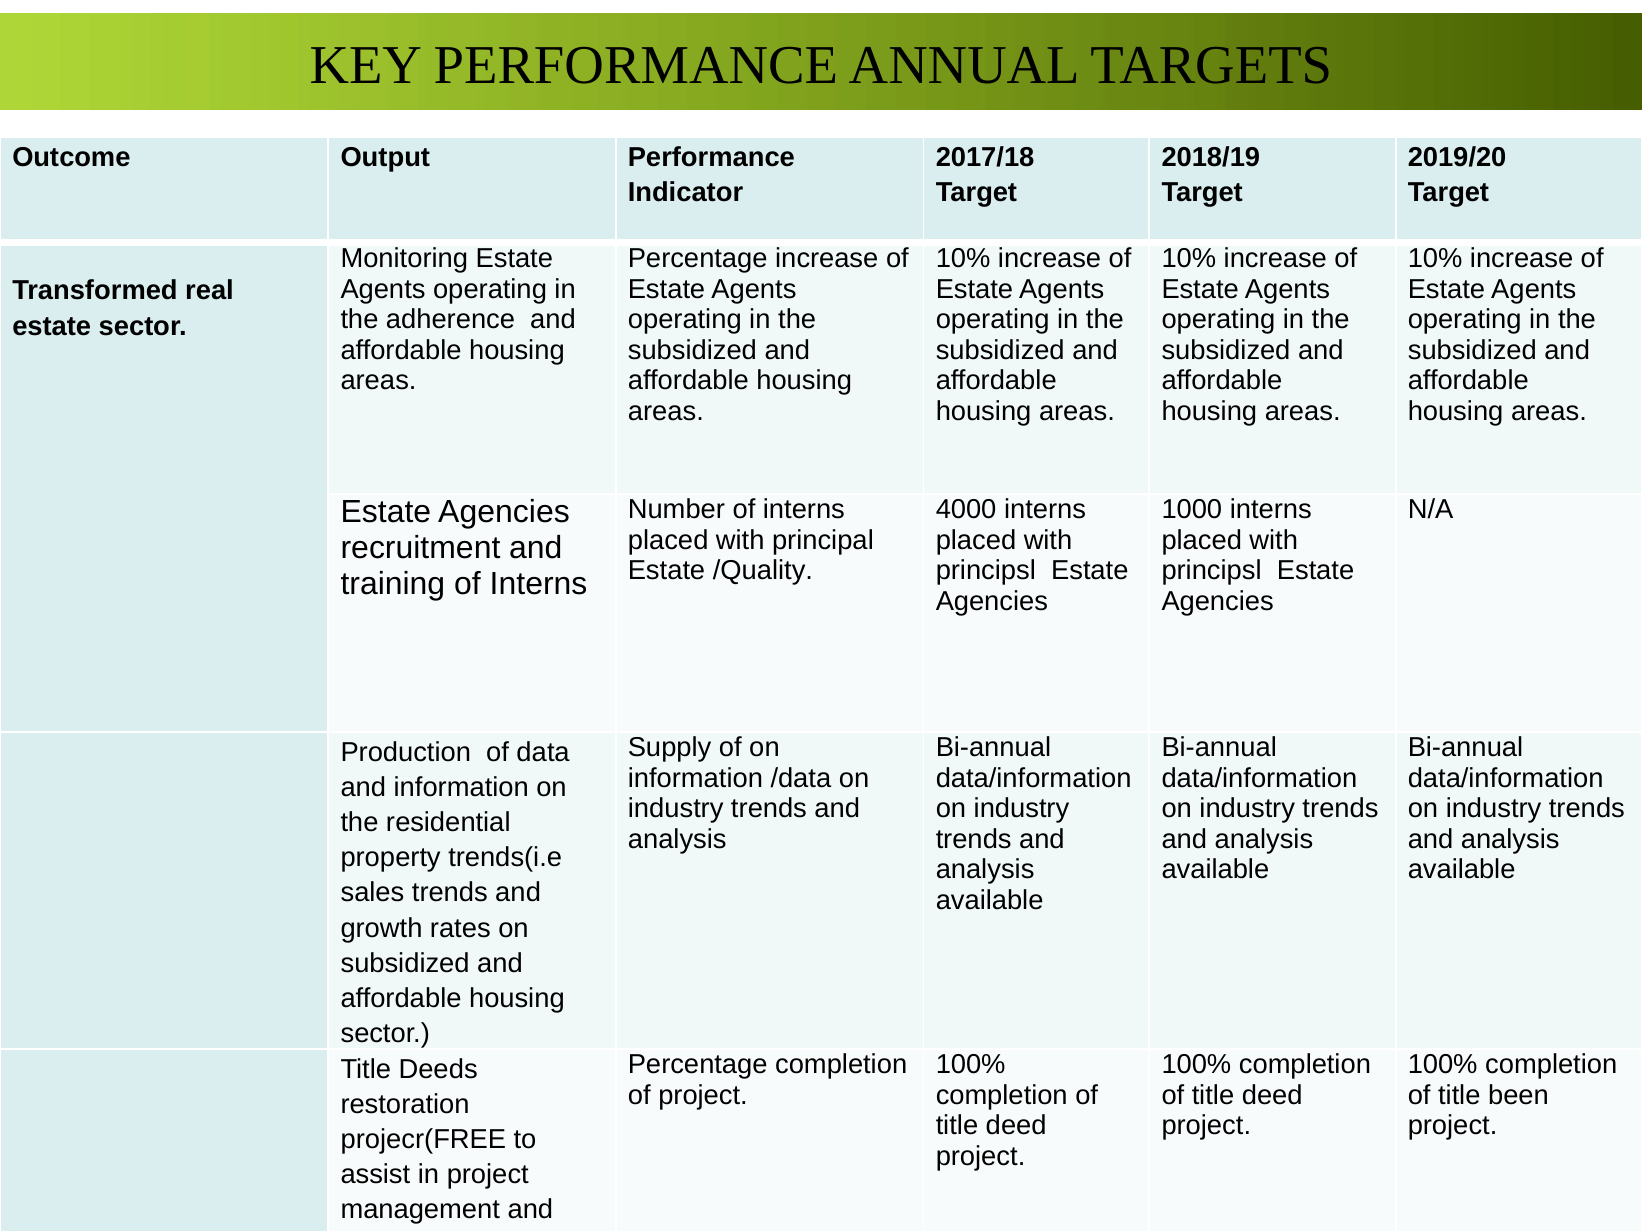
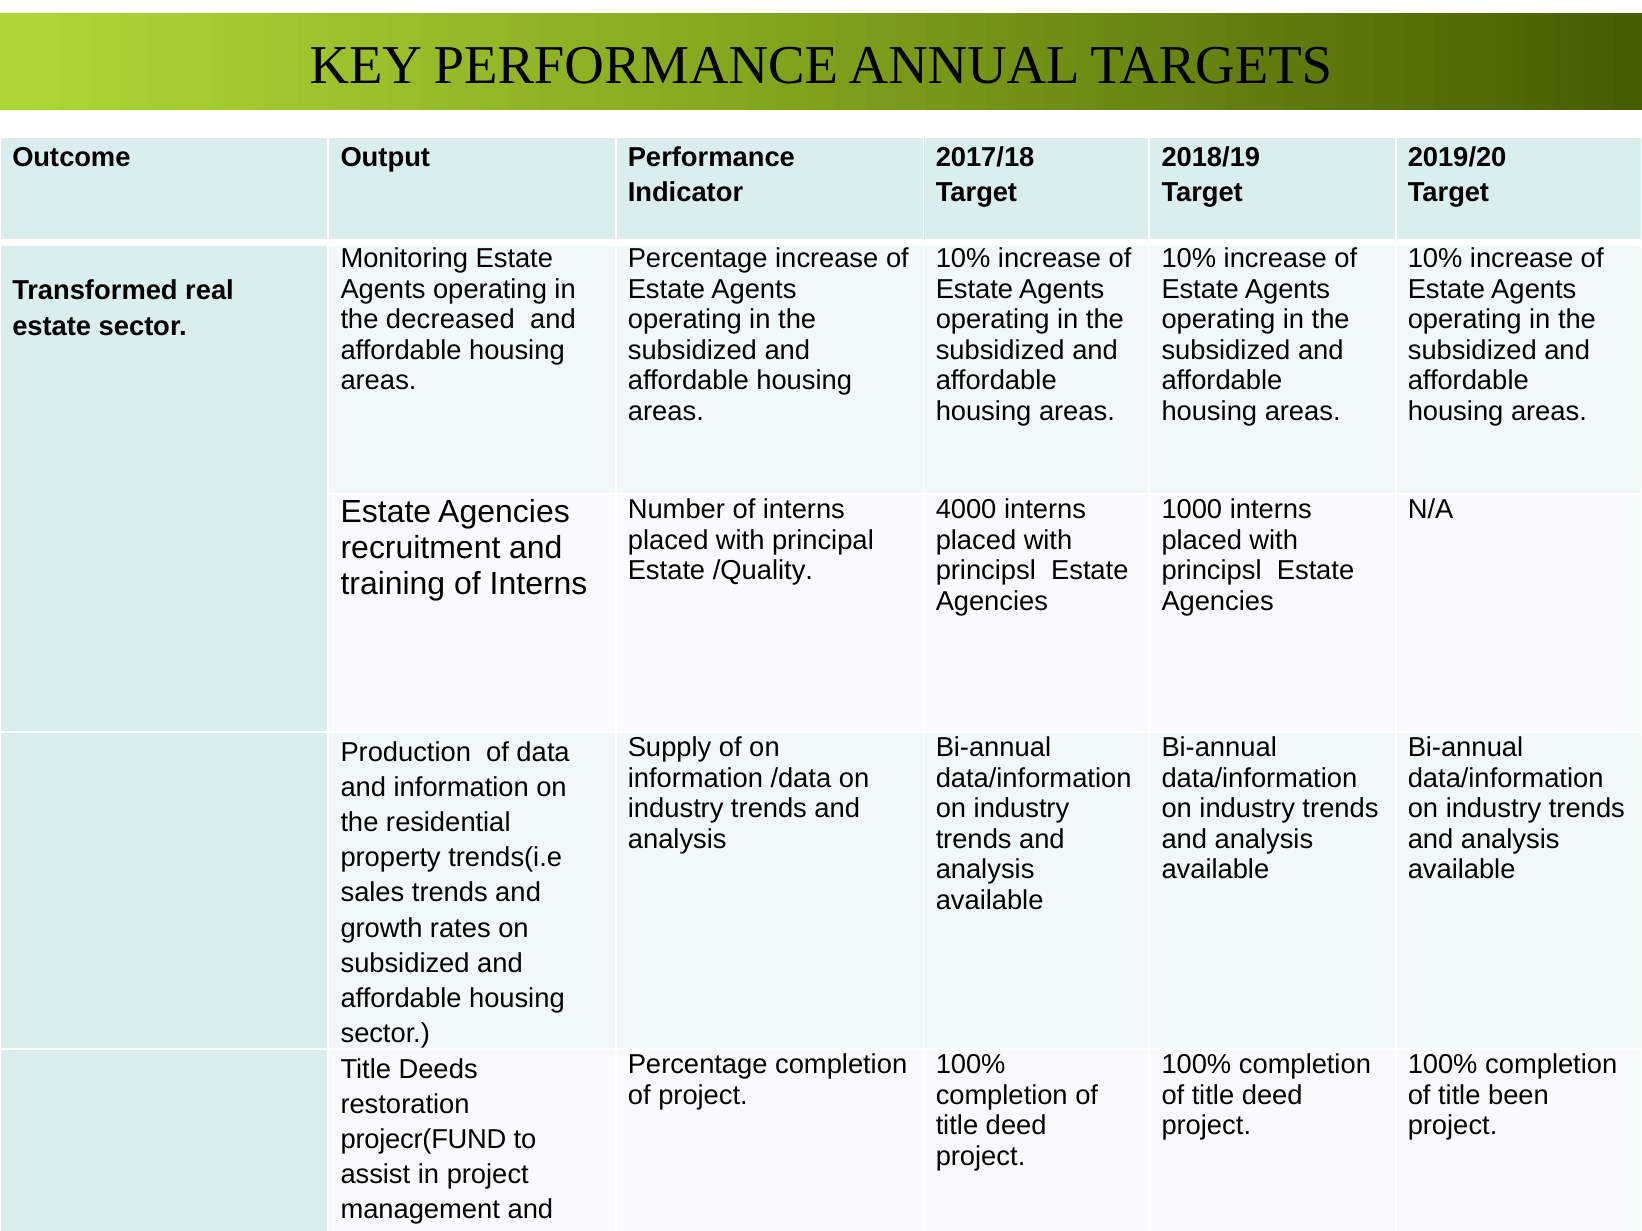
adherence: adherence -> decreased
projecr(FREE: projecr(FREE -> projecr(FUND
